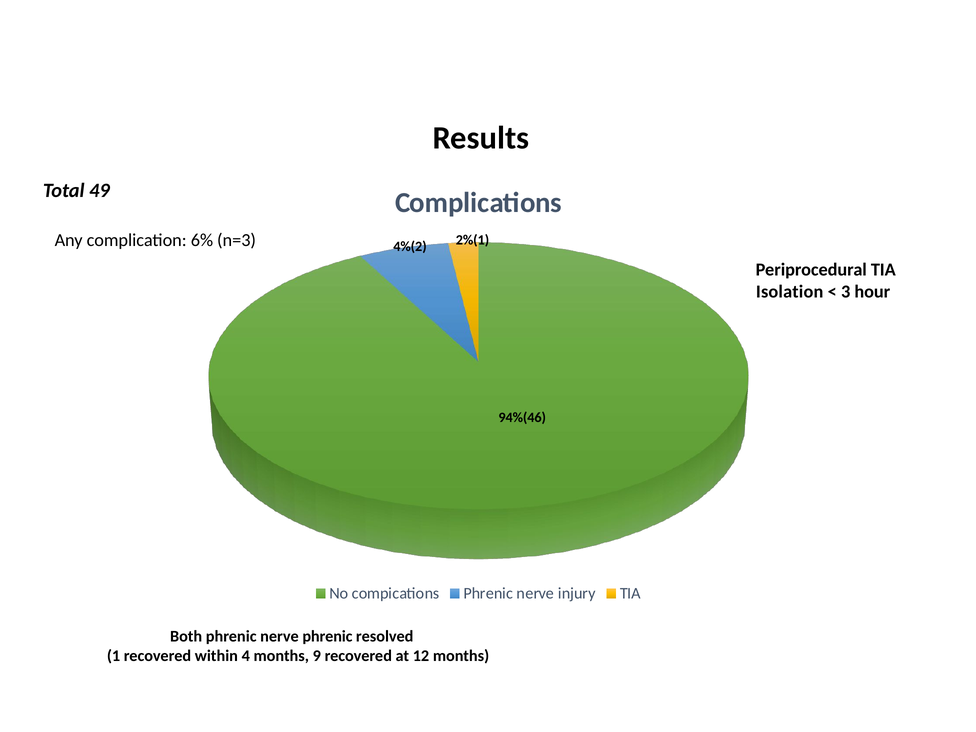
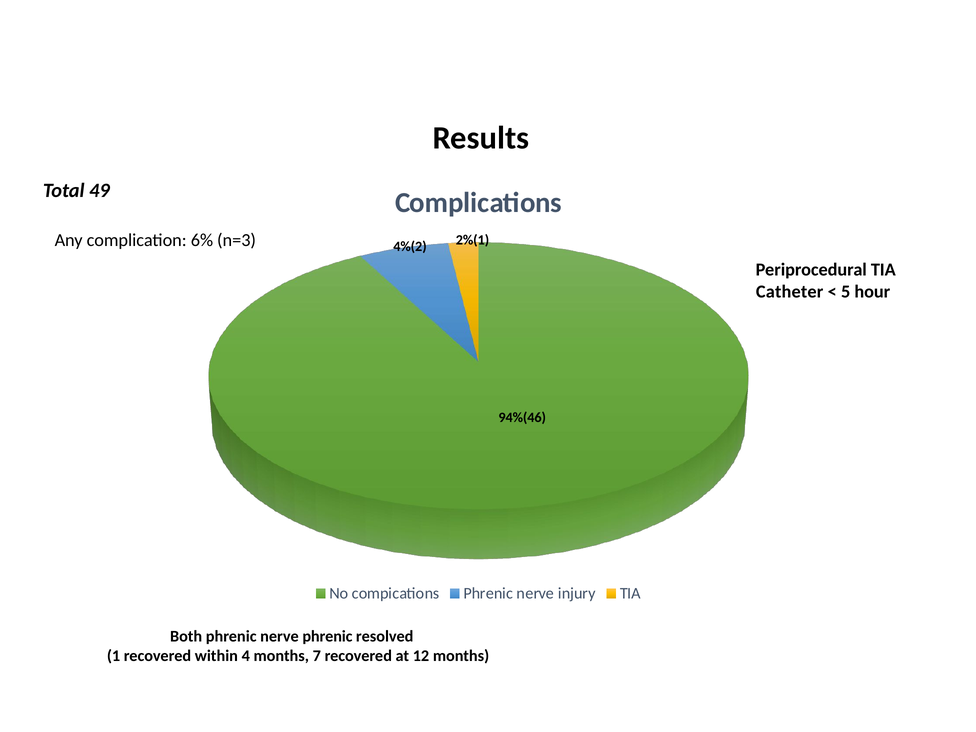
Isolation: Isolation -> Catheter
3: 3 -> 5
9: 9 -> 7
